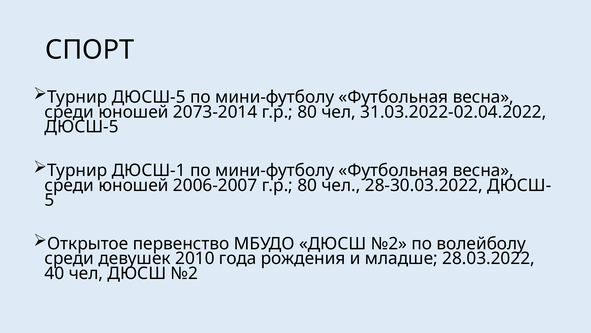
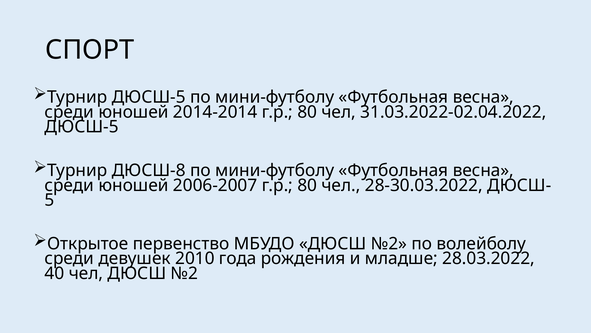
2073-2014: 2073-2014 -> 2014-2014
ДЮСШ-1: ДЮСШ-1 -> ДЮСШ-8
